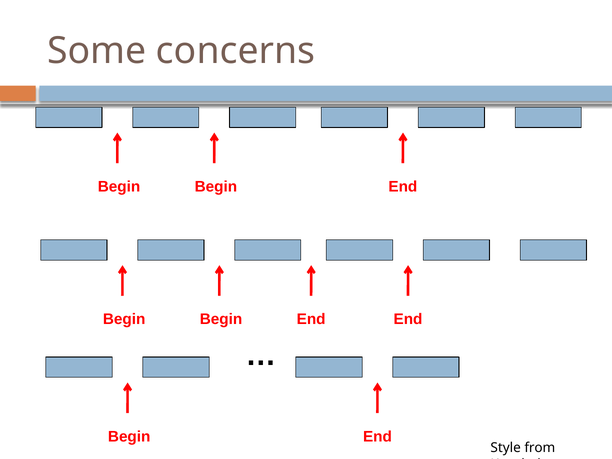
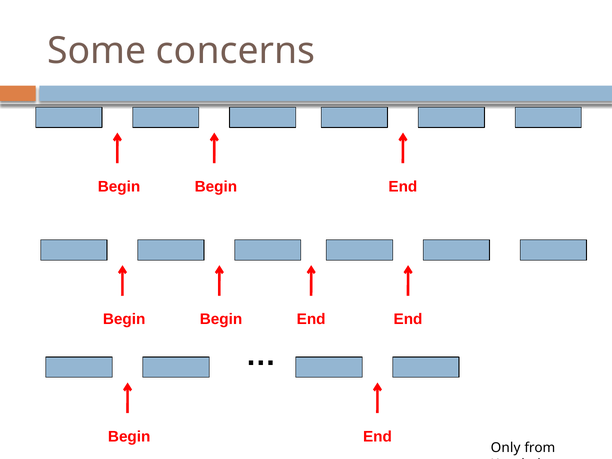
Style: Style -> Only
